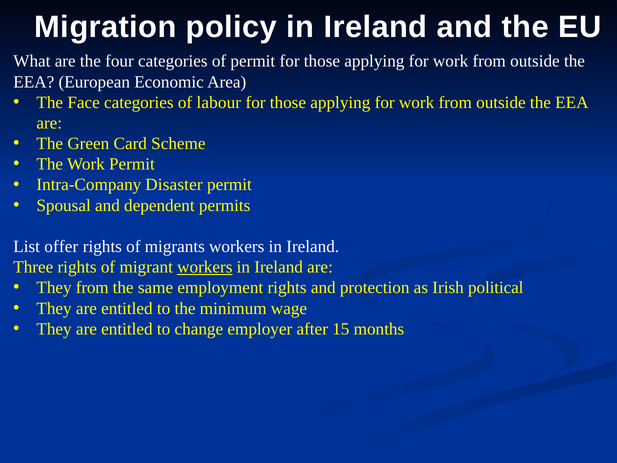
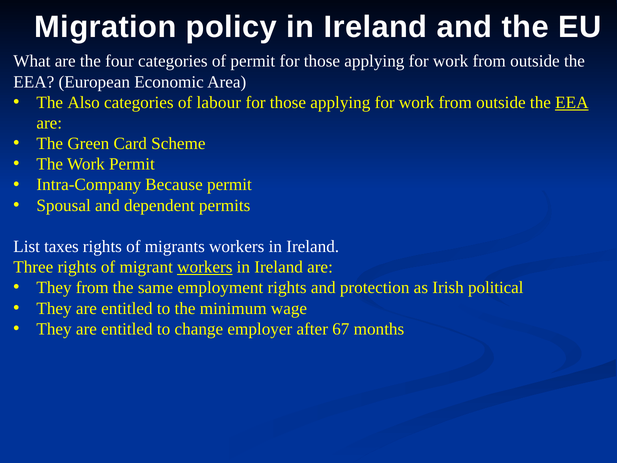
Face: Face -> Also
EEA at (572, 102) underline: none -> present
Disaster: Disaster -> Because
offer: offer -> taxes
15: 15 -> 67
